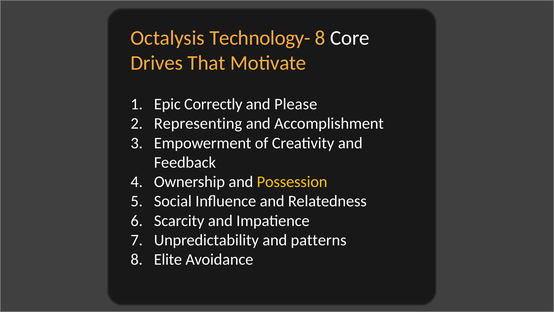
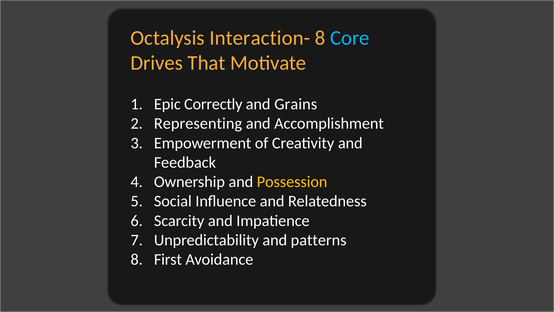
Technology-: Technology- -> Interaction-
Core colour: white -> light blue
Please: Please -> Grains
Elite: Elite -> First
